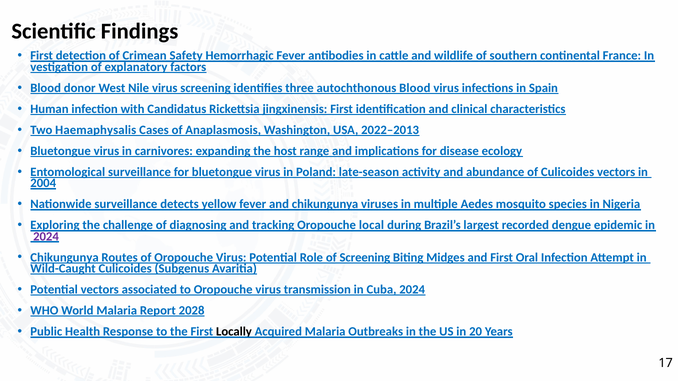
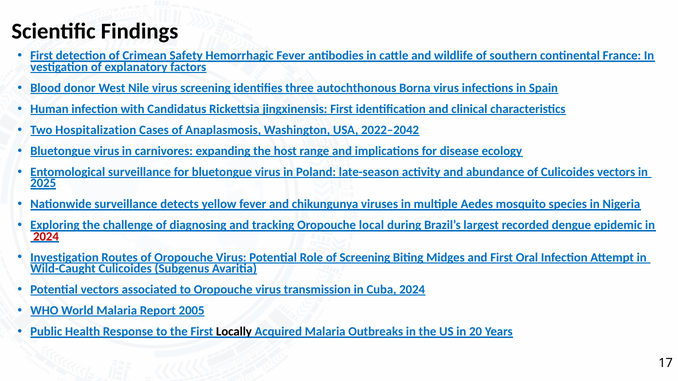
autochthonous Blood: Blood -> Borna
Haemaphysalis: Haemaphysalis -> Hospitalization
2022–2013: 2022–2013 -> 2022–2042
2004: 2004 -> 2025
2024 at (46, 237) colour: purple -> red
Chikungunya at (64, 258): Chikungunya -> Investigation
2028: 2028 -> 2005
